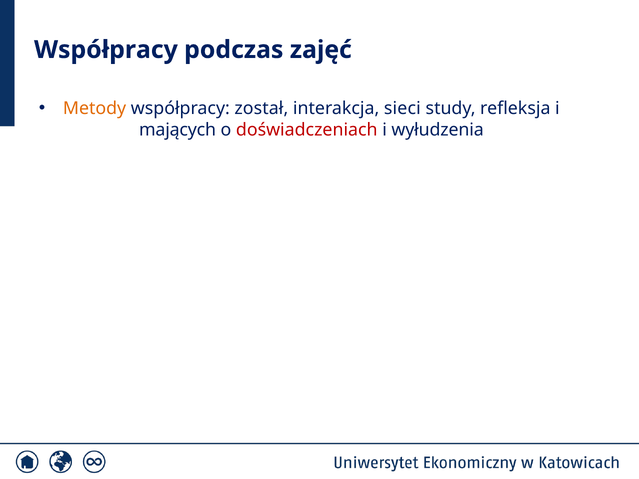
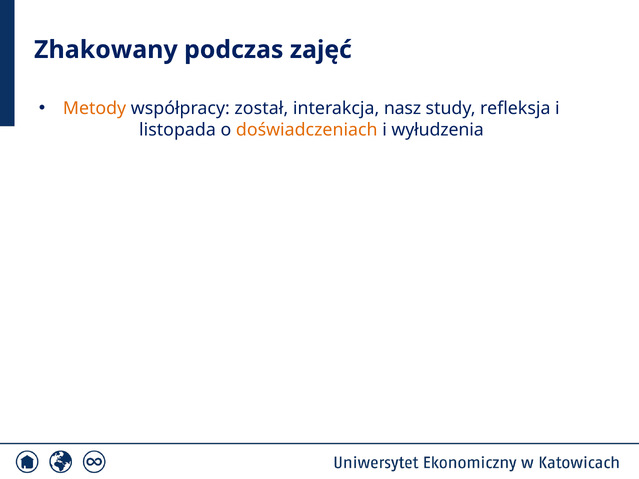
Współpracy at (106, 50): Współpracy -> Zhakowany
sieci: sieci -> nasz
mających: mających -> listopada
doświadczeniach colour: red -> orange
